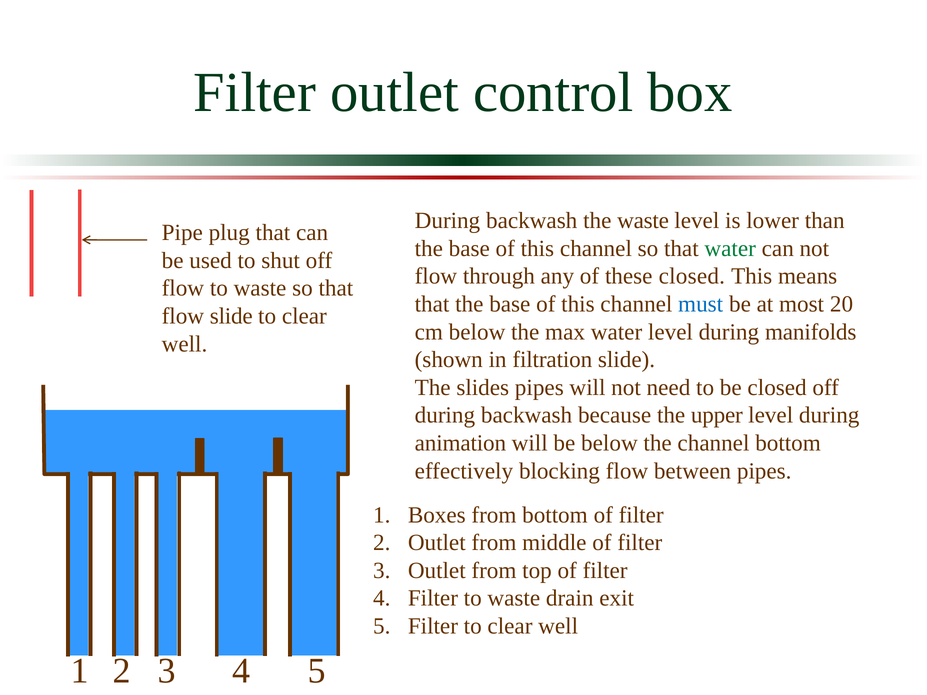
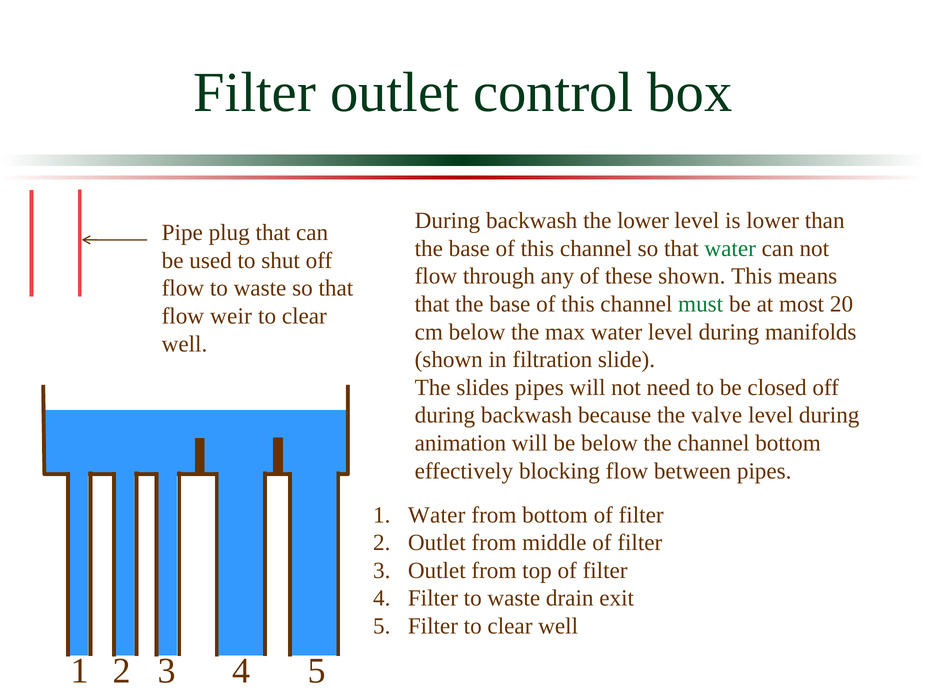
the waste: waste -> lower
these closed: closed -> shown
must colour: blue -> green
flow slide: slide -> weir
upper: upper -> valve
1 Boxes: Boxes -> Water
